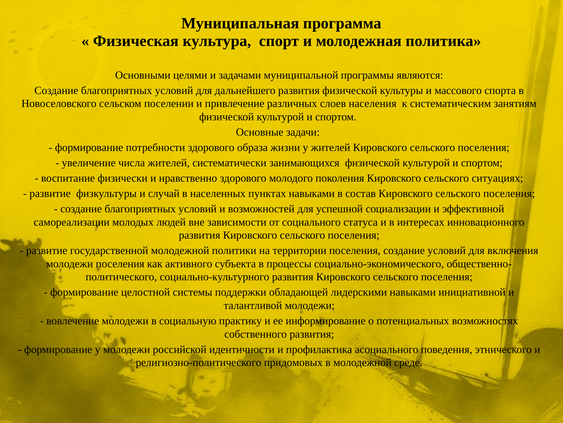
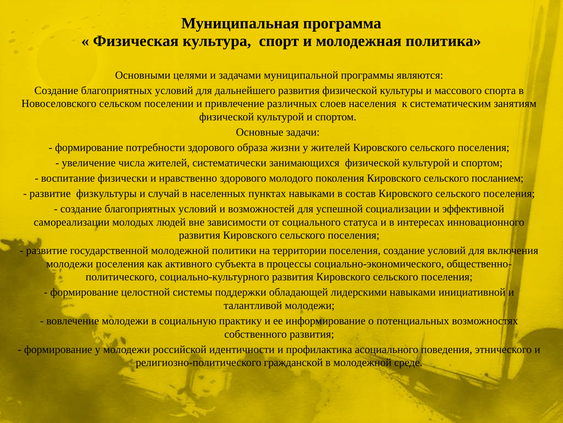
ситуациях: ситуациях -> посланием
придомовых: придомовых -> гражданской
